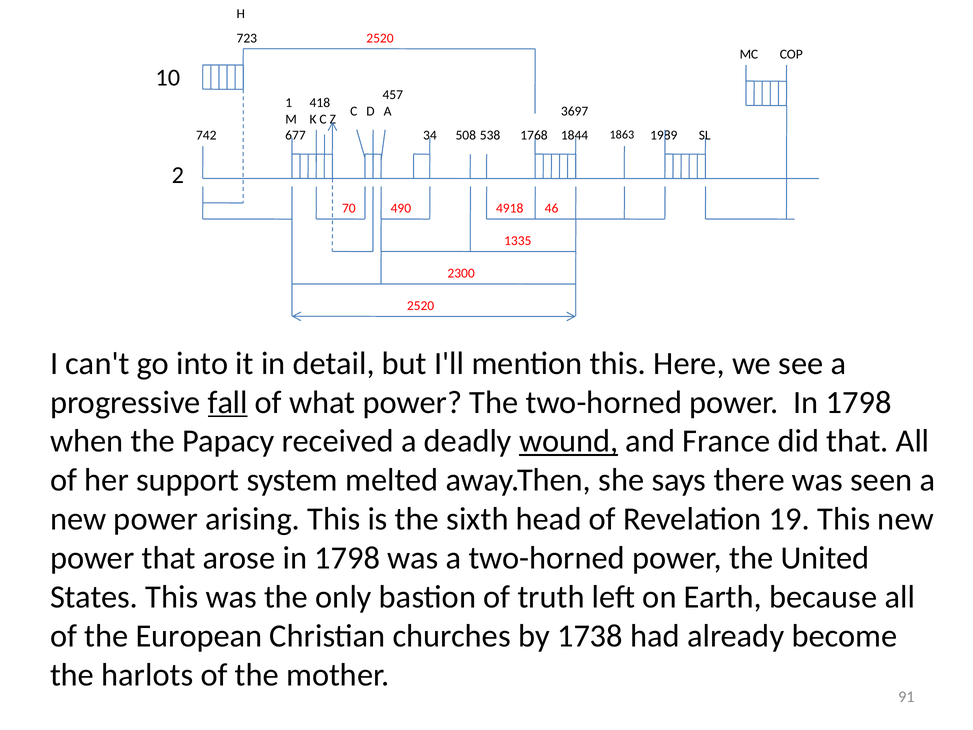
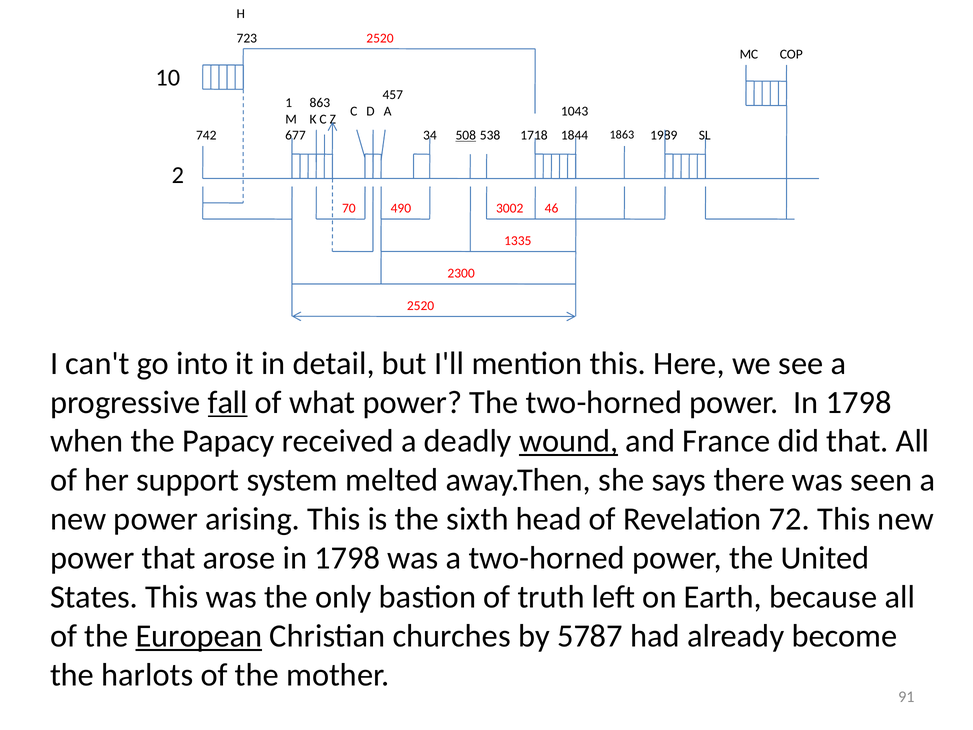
418: 418 -> 863
3697: 3697 -> 1043
508 underline: none -> present
1768: 1768 -> 1718
4918: 4918 -> 3002
19: 19 -> 72
European underline: none -> present
1738: 1738 -> 5787
